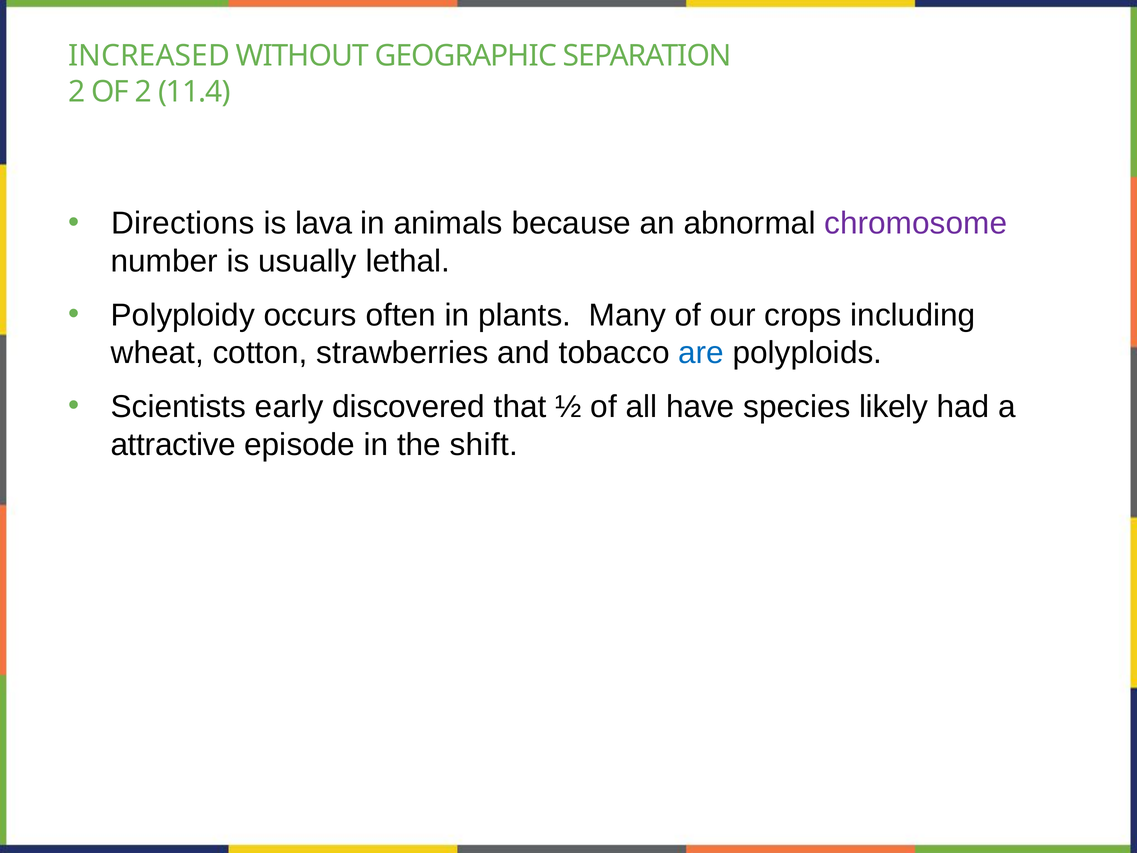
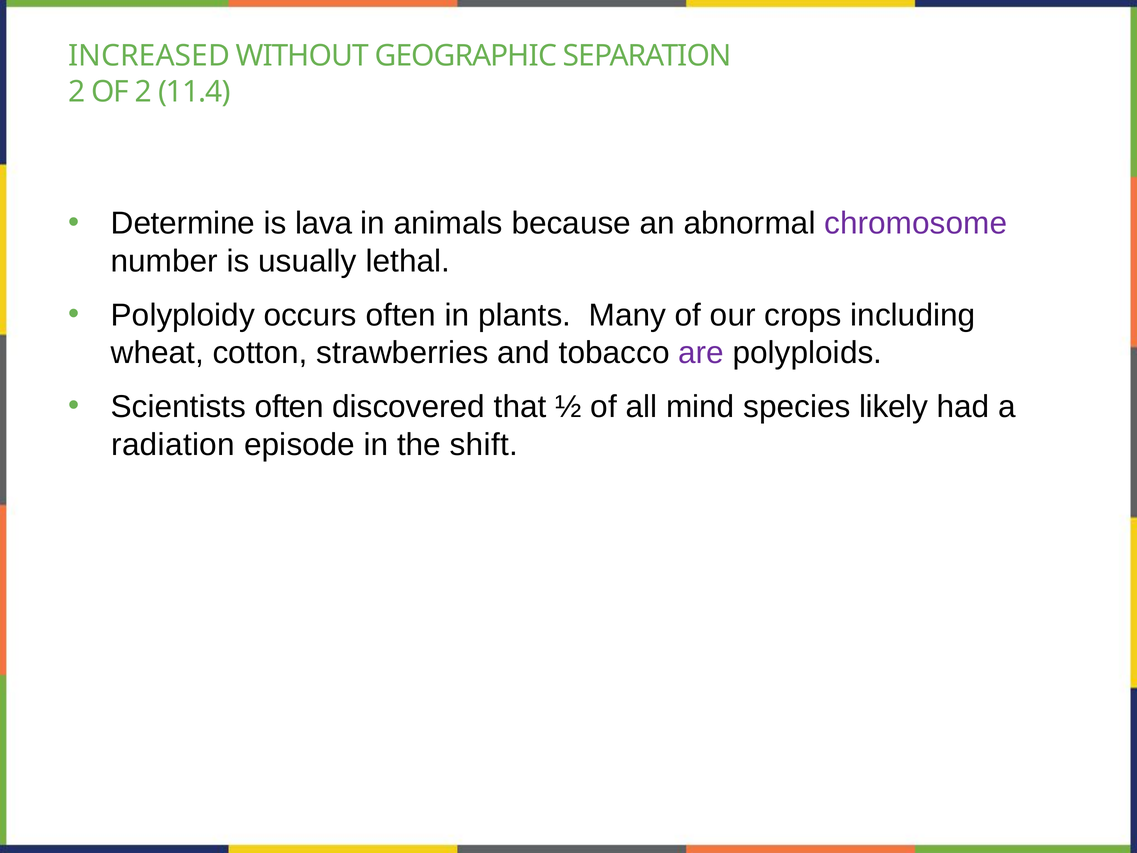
Directions: Directions -> Determine
are colour: blue -> purple
Scientists early: early -> often
have: have -> mind
attractive: attractive -> radiation
